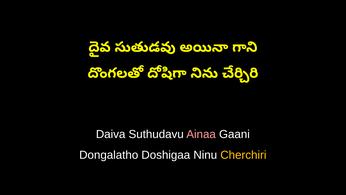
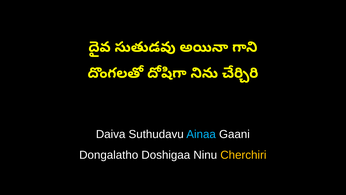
Ainaa colour: pink -> light blue
